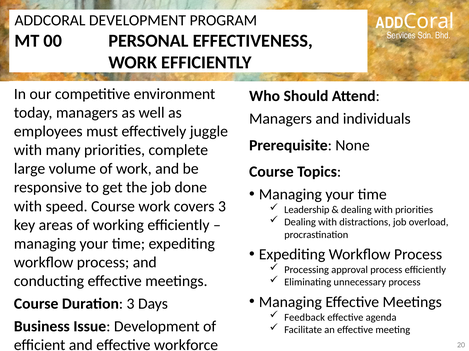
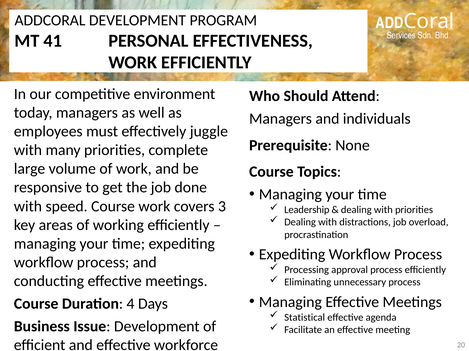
00: 00 -> 41
Duration 3: 3 -> 4
Feedback: Feedback -> Statistical
